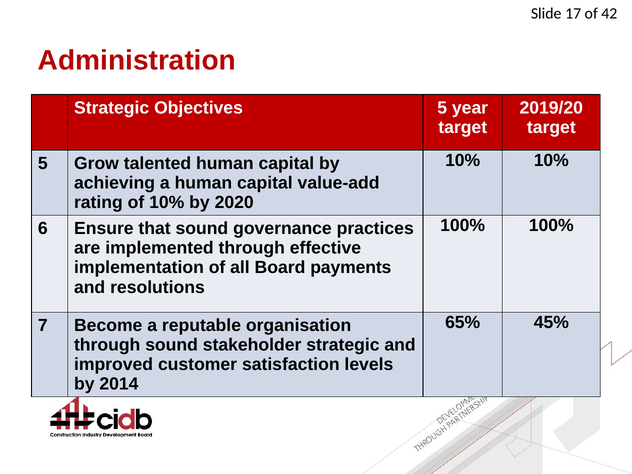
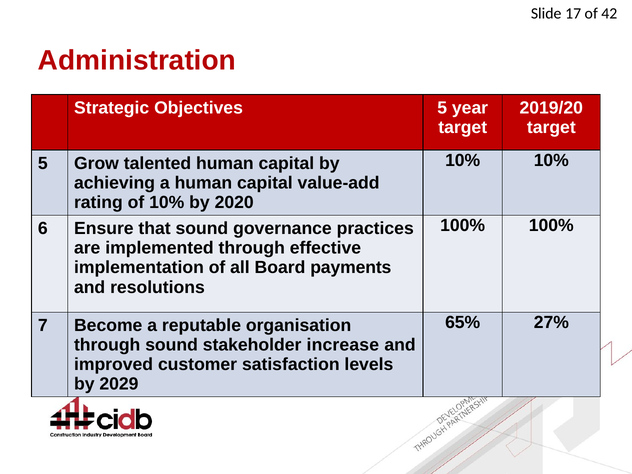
45%: 45% -> 27%
stakeholder strategic: strategic -> increase
2014: 2014 -> 2029
